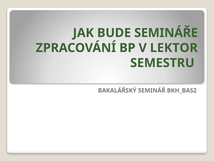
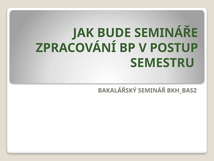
LEKTOR: LEKTOR -> POSTUP
